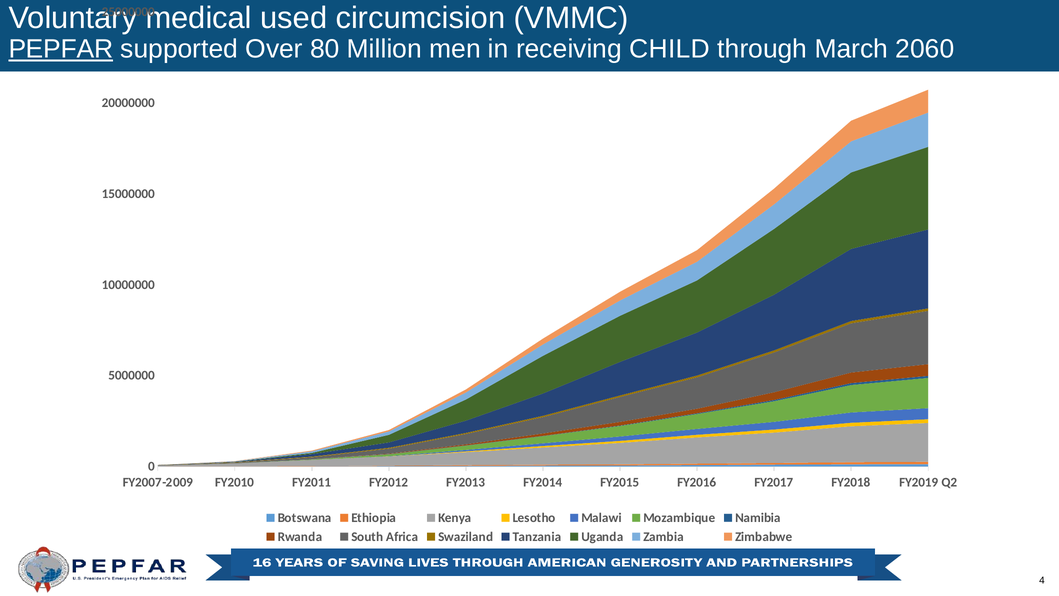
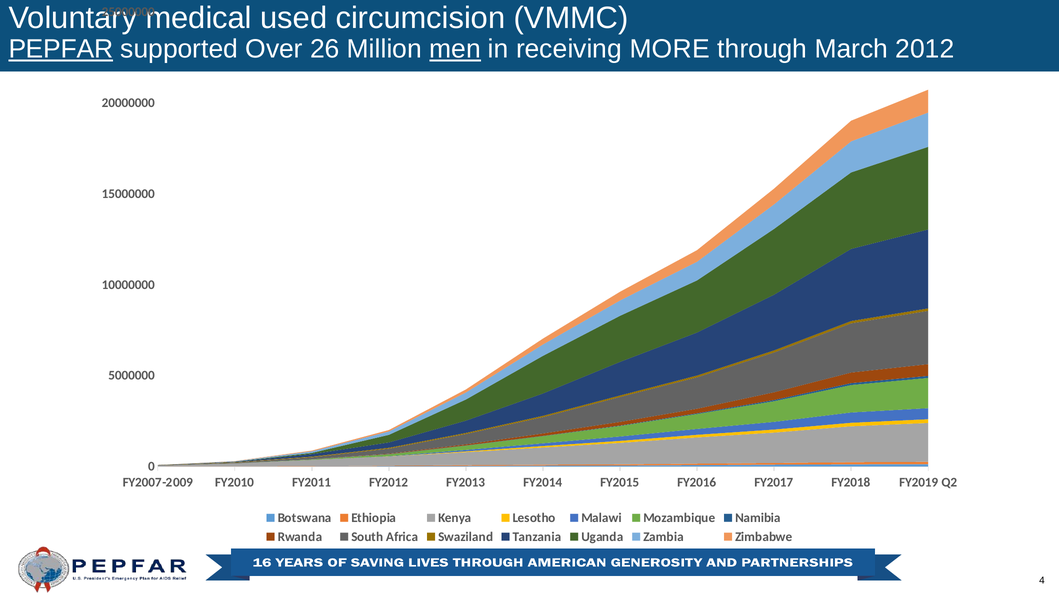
80: 80 -> 26
men underline: none -> present
CHILD: CHILD -> MORE
2060: 2060 -> 2012
